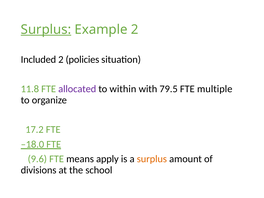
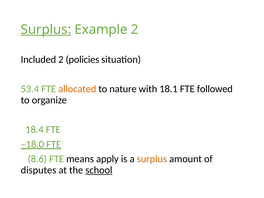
11.8: 11.8 -> 53.4
allocated colour: purple -> orange
within: within -> nature
79.5: 79.5 -> 18.1
multiple: multiple -> followed
17.2: 17.2 -> 18.4
9.6: 9.6 -> 8.6
divisions: divisions -> disputes
school underline: none -> present
